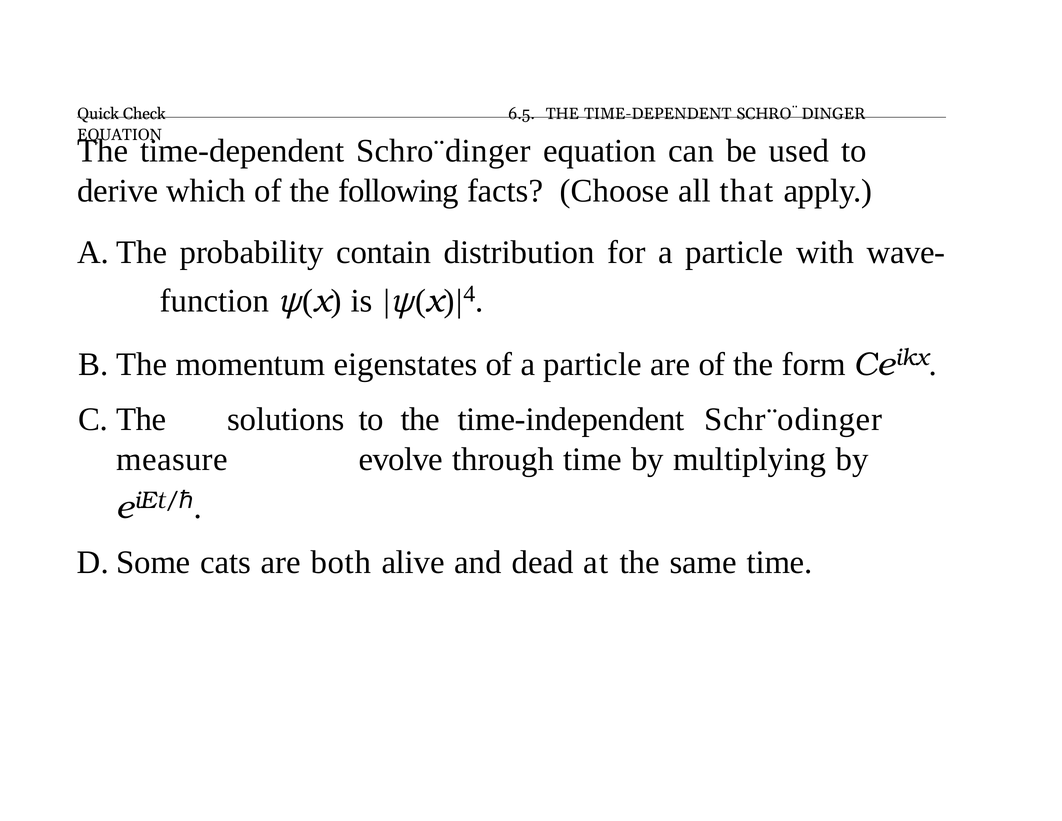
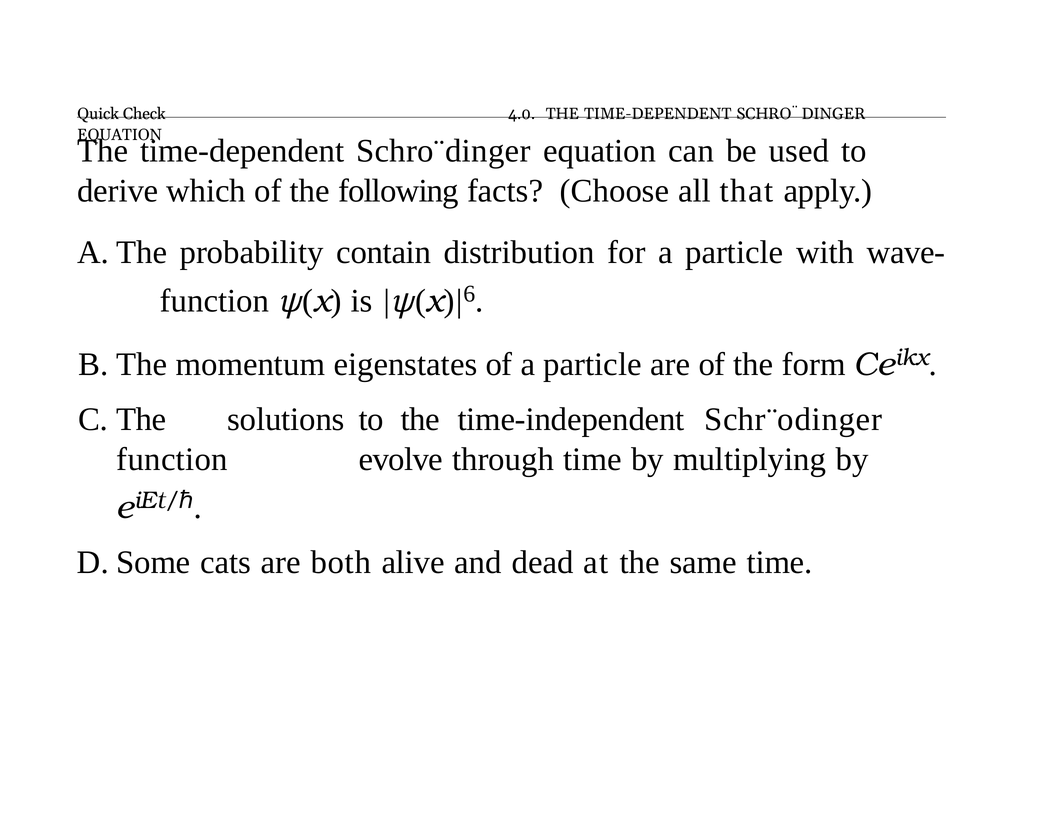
6.5: 6.5 -> 4.0
4: 4 -> 6
measure at (172, 459): measure -> function
